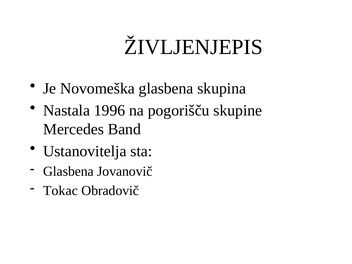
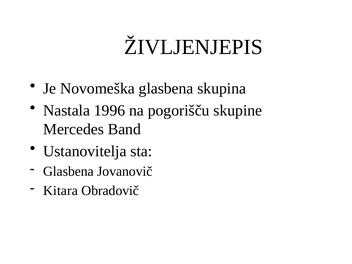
Tokac: Tokac -> Kitara
